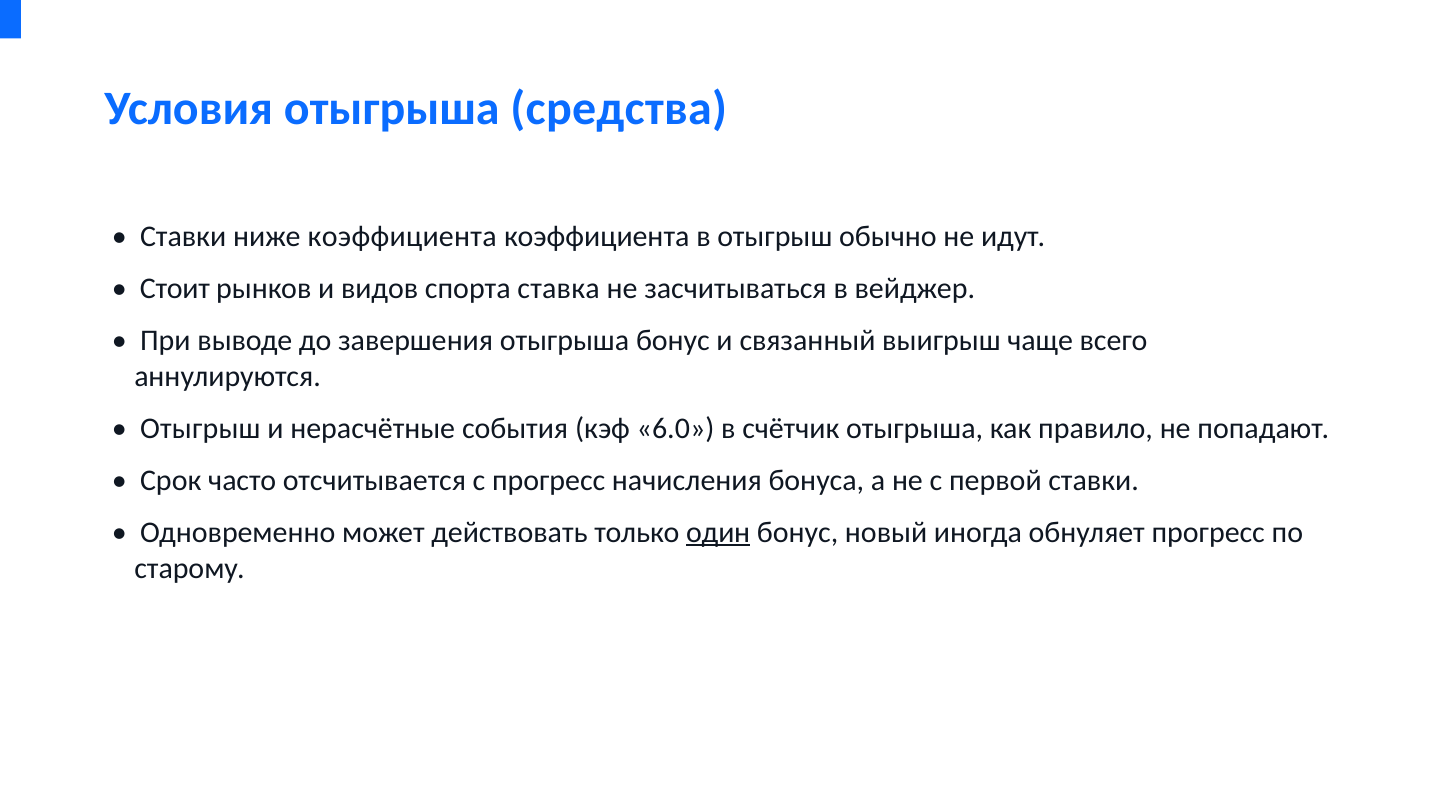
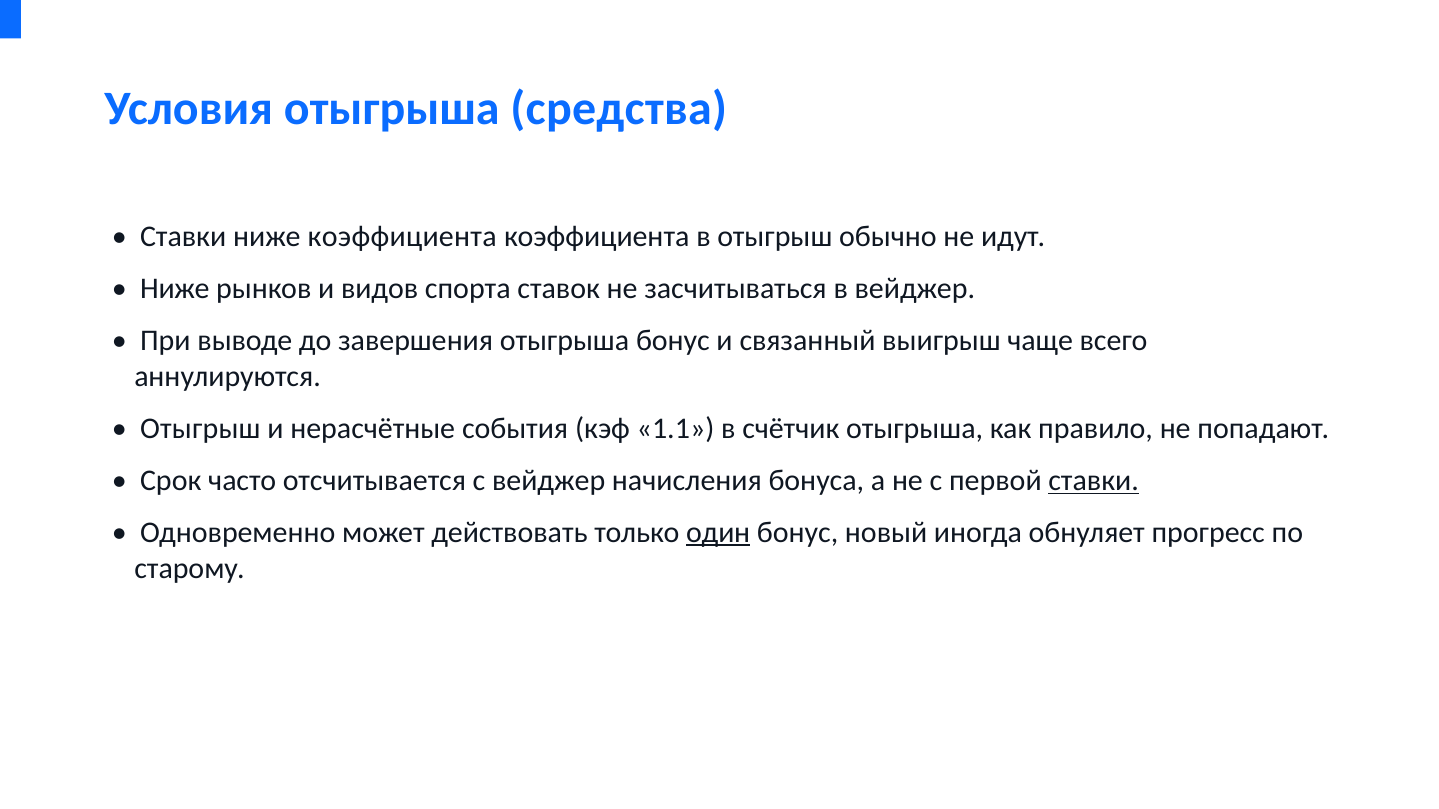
Стоит at (175, 289): Стоит -> Ниже
ставка: ставка -> ставок
6.0: 6.0 -> 1.1
с прогресс: прогресс -> вейджер
ставки at (1094, 481) underline: none -> present
